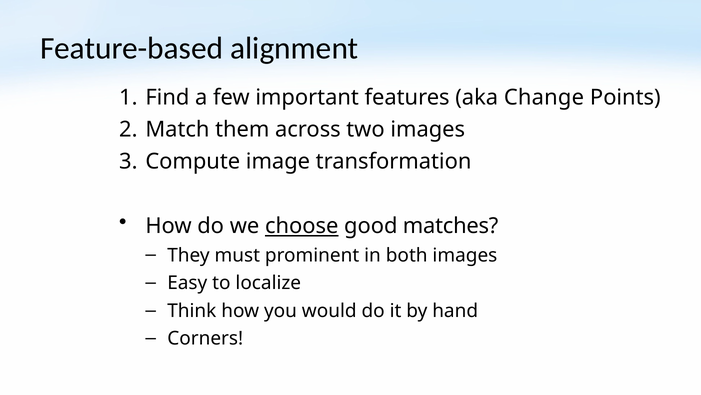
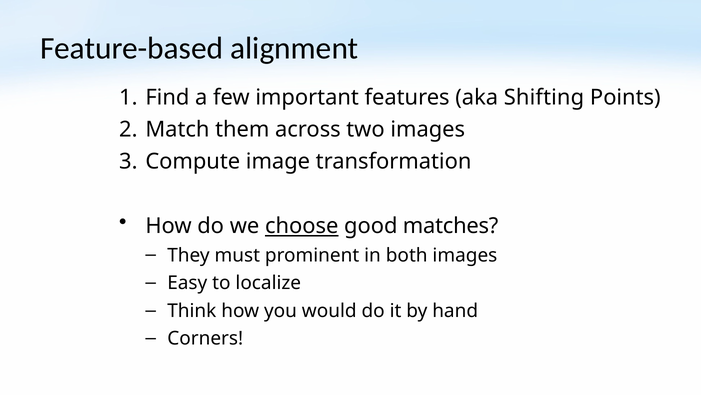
Change: Change -> Shifting
